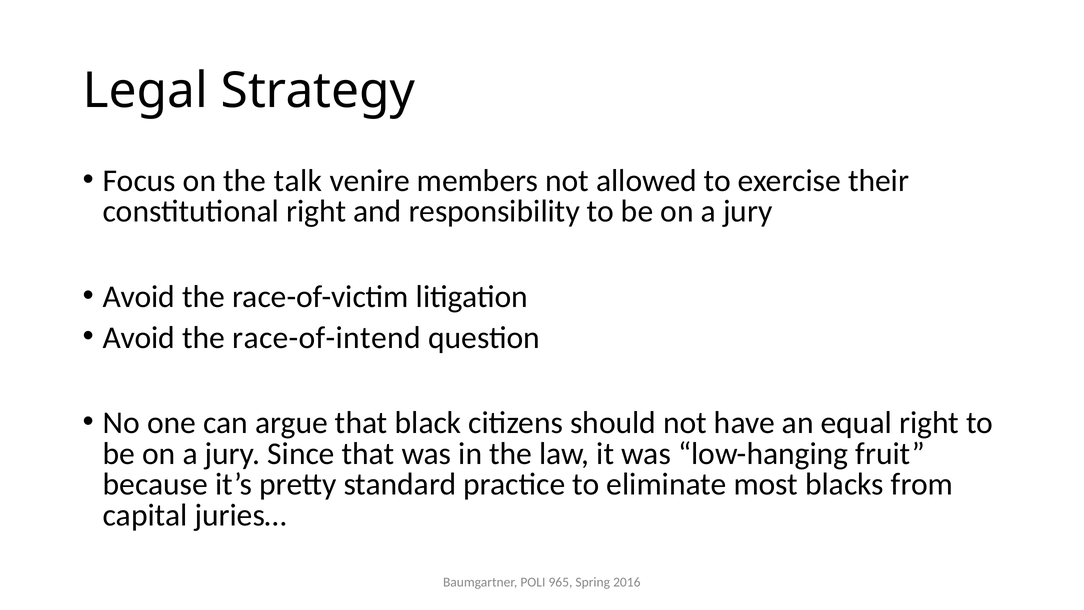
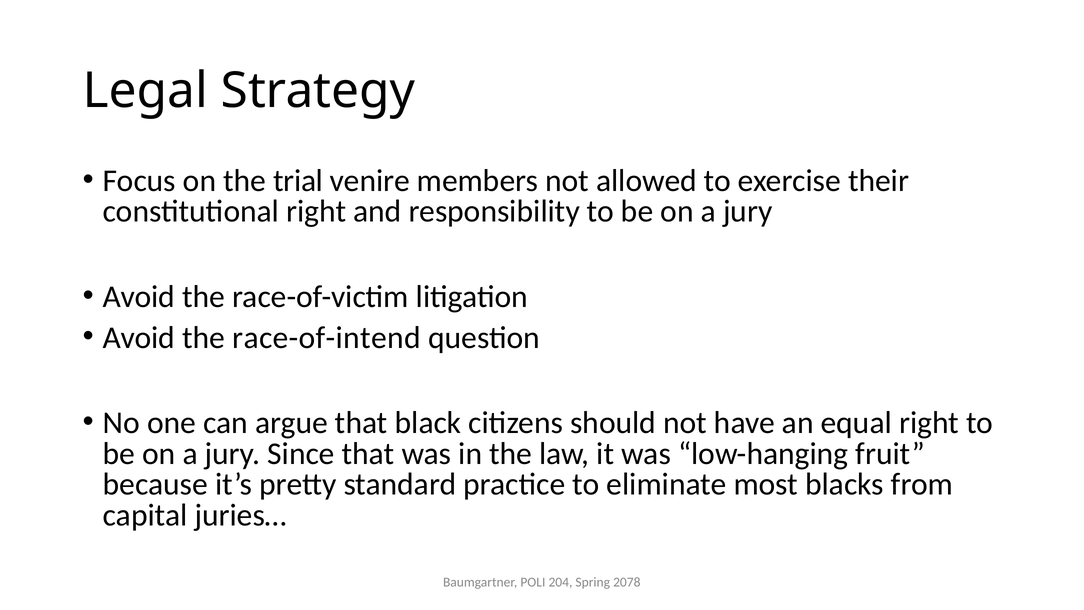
talk: talk -> trial
965: 965 -> 204
2016: 2016 -> 2078
